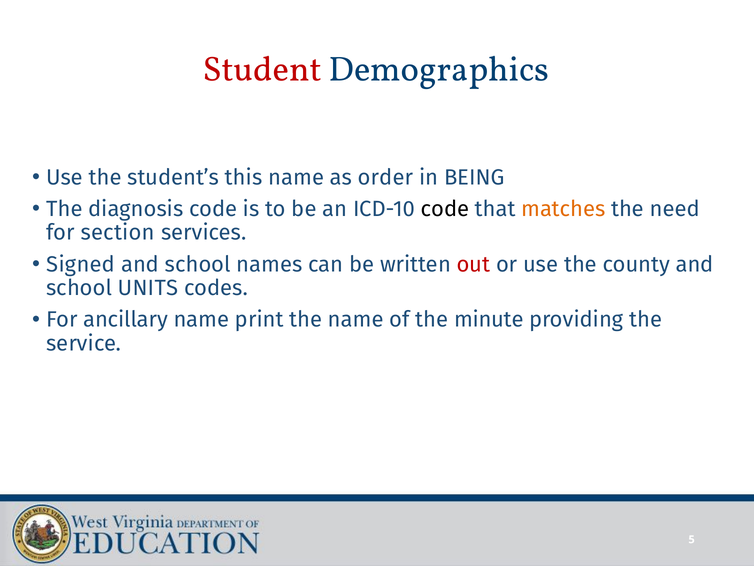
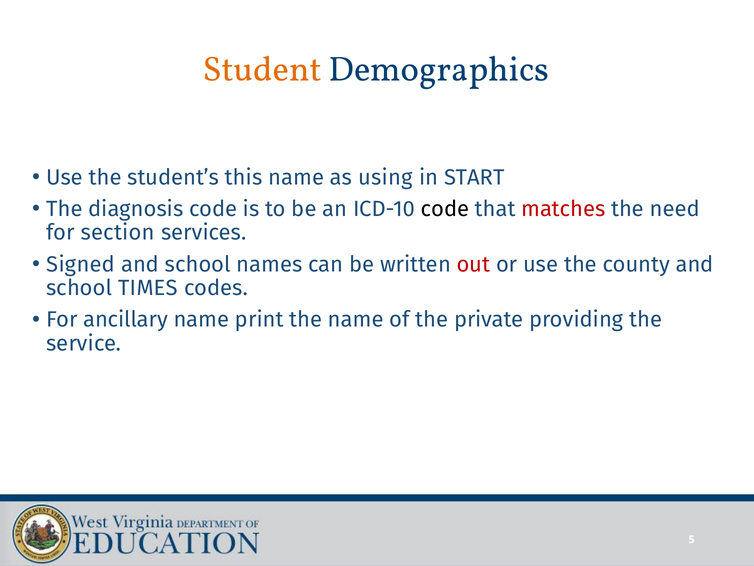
Student colour: red -> orange
order: order -> using
BEING: BEING -> START
matches colour: orange -> red
UNITS: UNITS -> TIMES
minute: minute -> private
